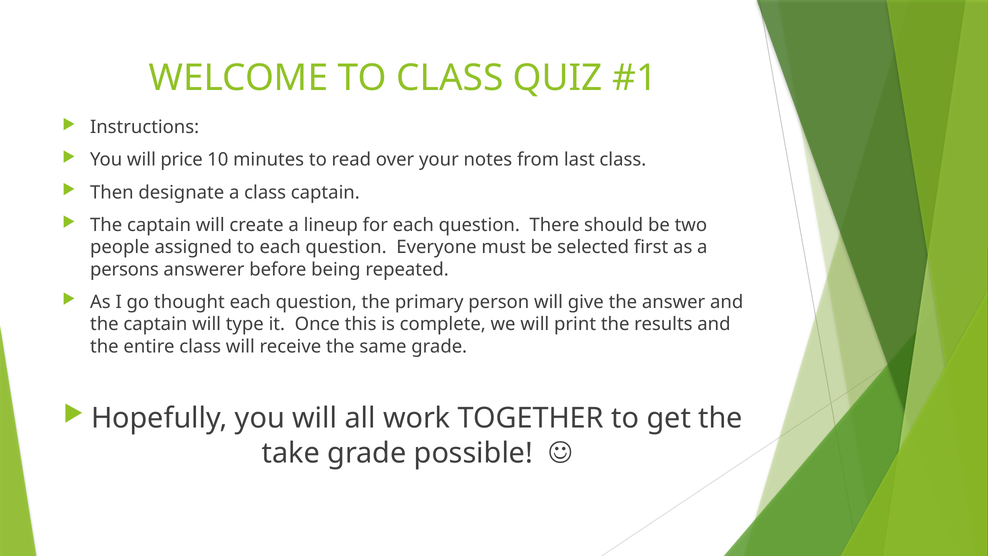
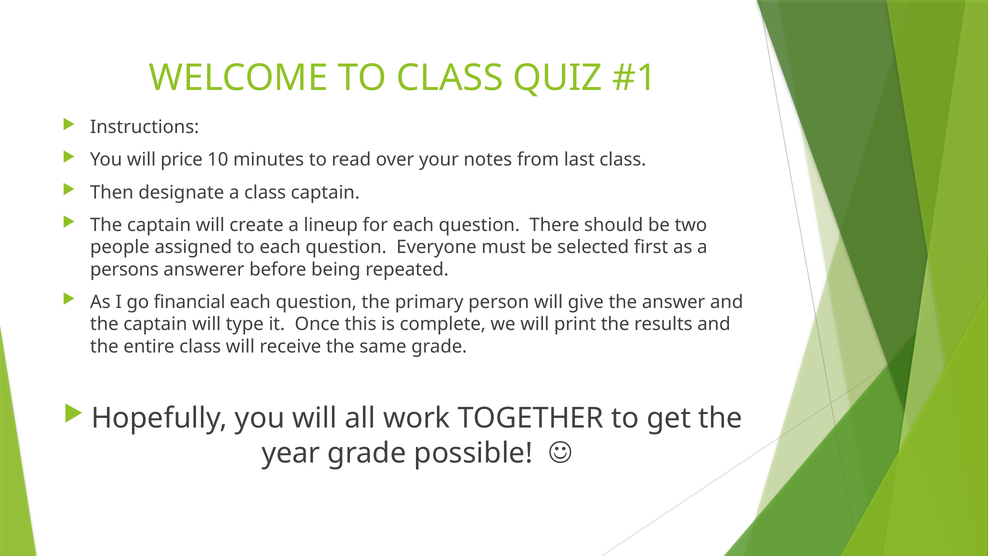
thought: thought -> financial
take: take -> year
